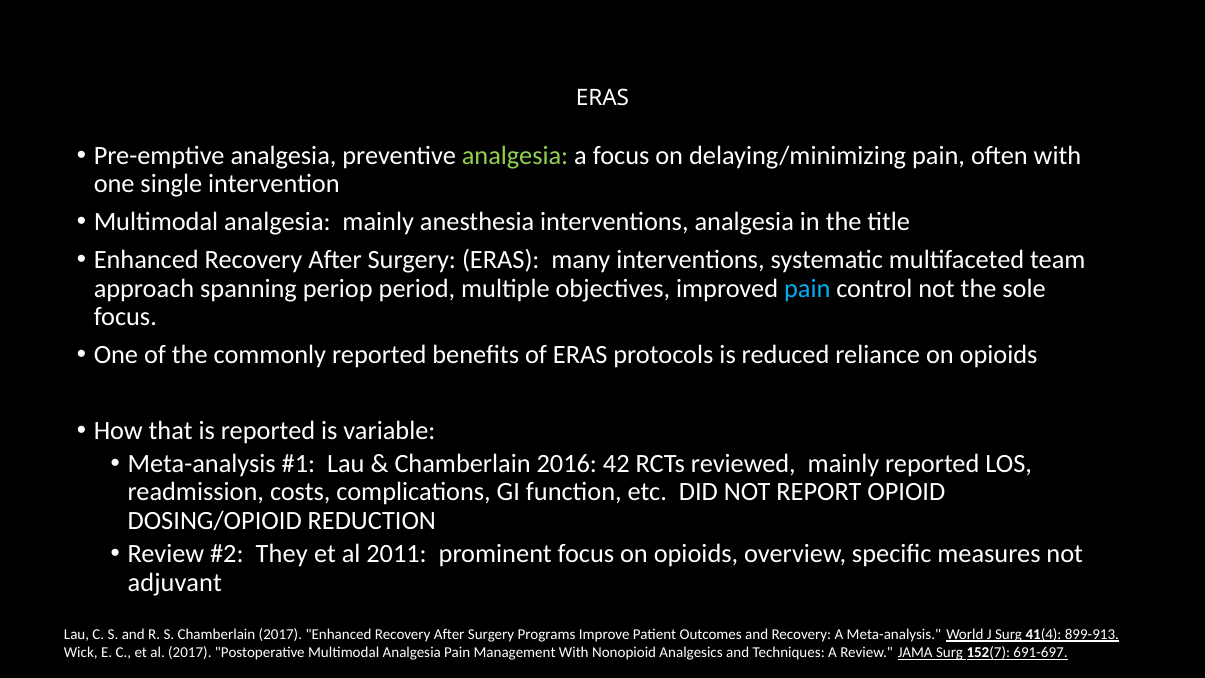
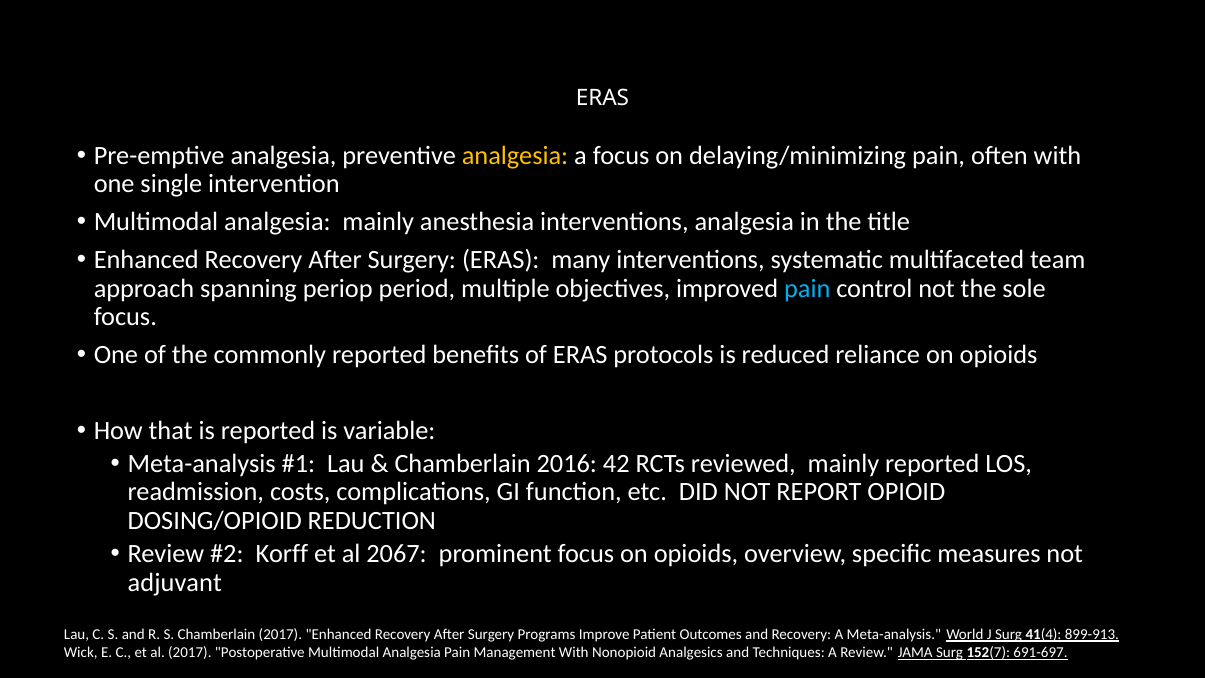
analgesia at (515, 156) colour: light green -> yellow
They: They -> Korff
2011: 2011 -> 2067
